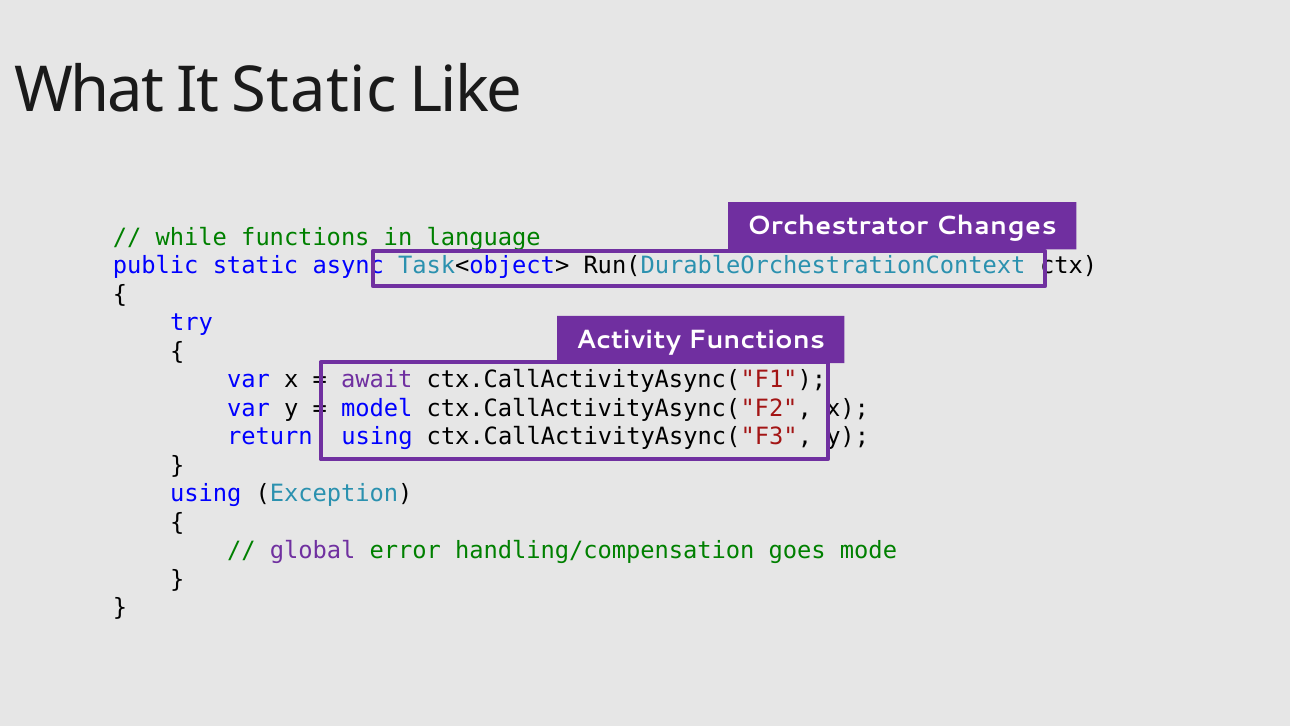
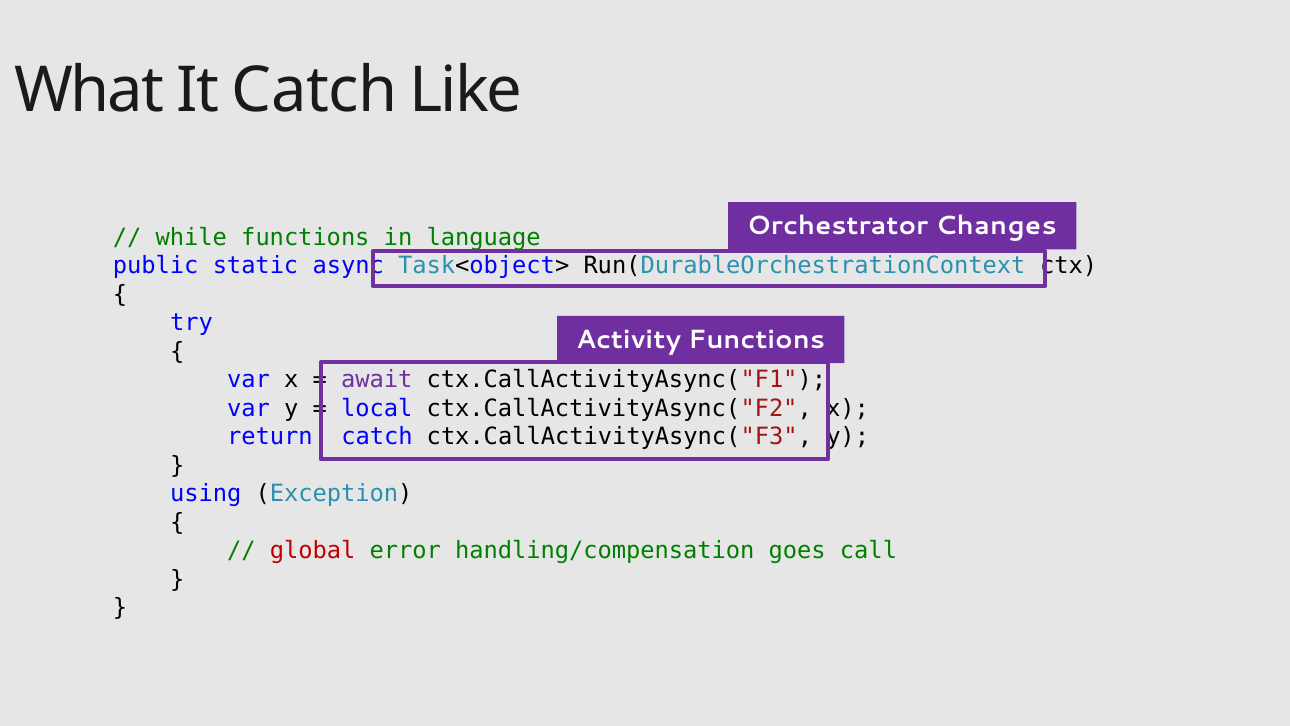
It Static: Static -> Catch
model: model -> local
return using: using -> catch
global colour: purple -> red
mode: mode -> call
